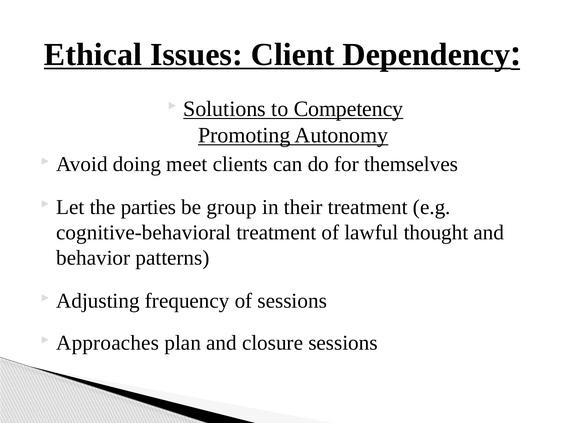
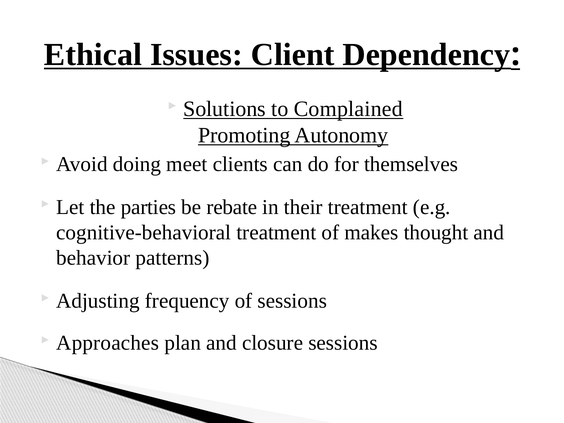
Competency: Competency -> Complained
group: group -> rebate
lawful: lawful -> makes
